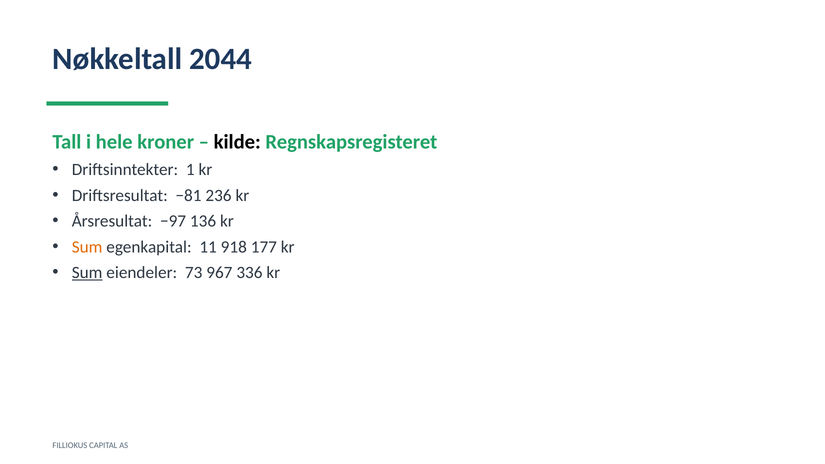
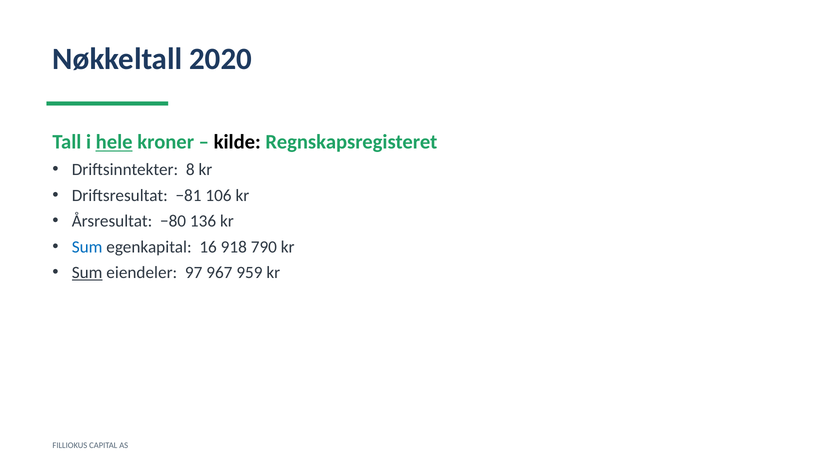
2044: 2044 -> 2020
hele underline: none -> present
1: 1 -> 8
236: 236 -> 106
−97: −97 -> −80
Sum at (87, 247) colour: orange -> blue
11: 11 -> 16
177: 177 -> 790
73: 73 -> 97
336: 336 -> 959
